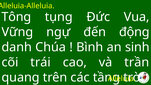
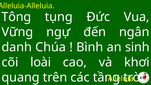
động: động -> ngân
trái: trái -> loài
trần: trần -> khơi
